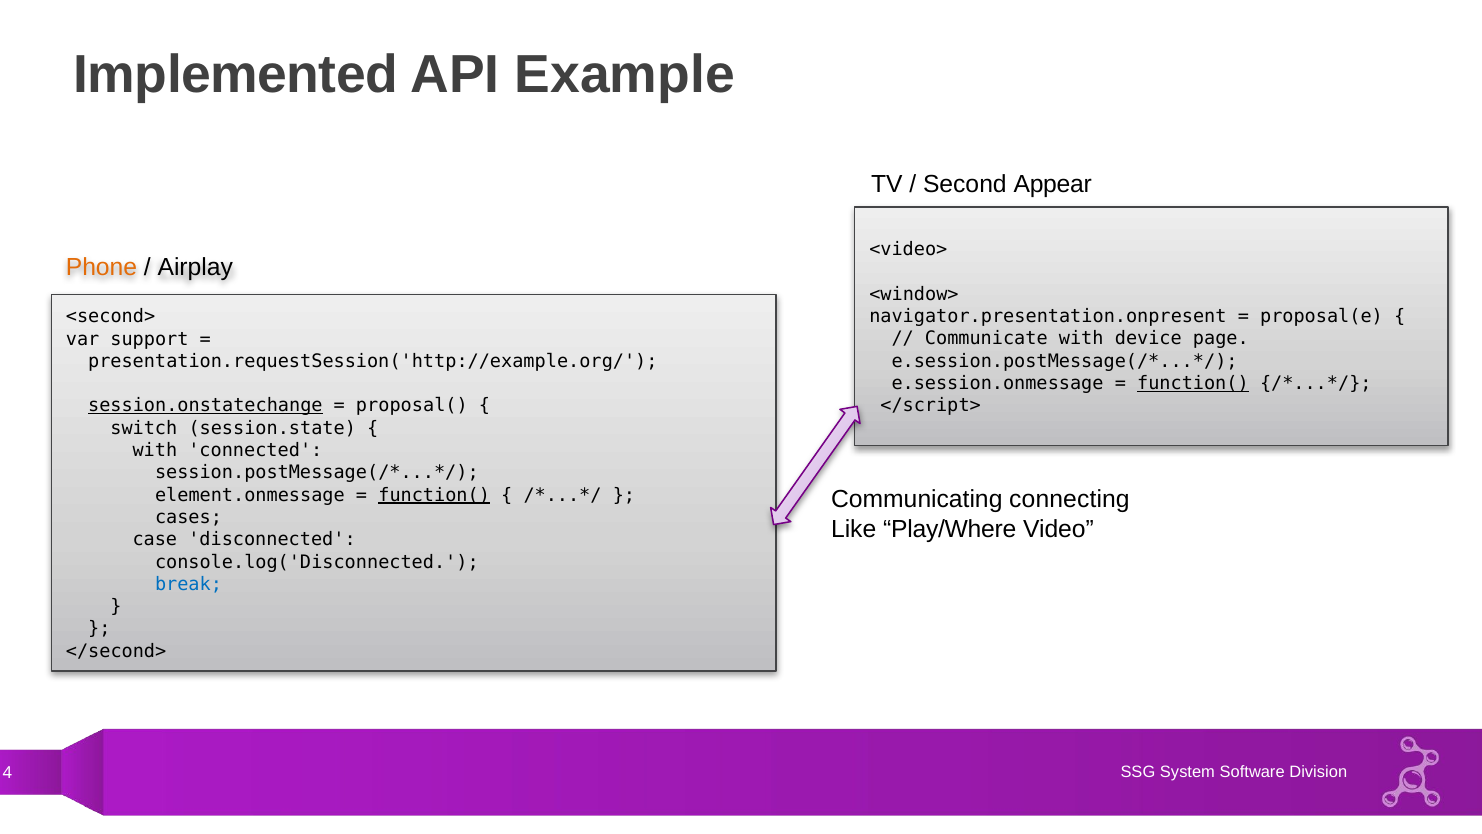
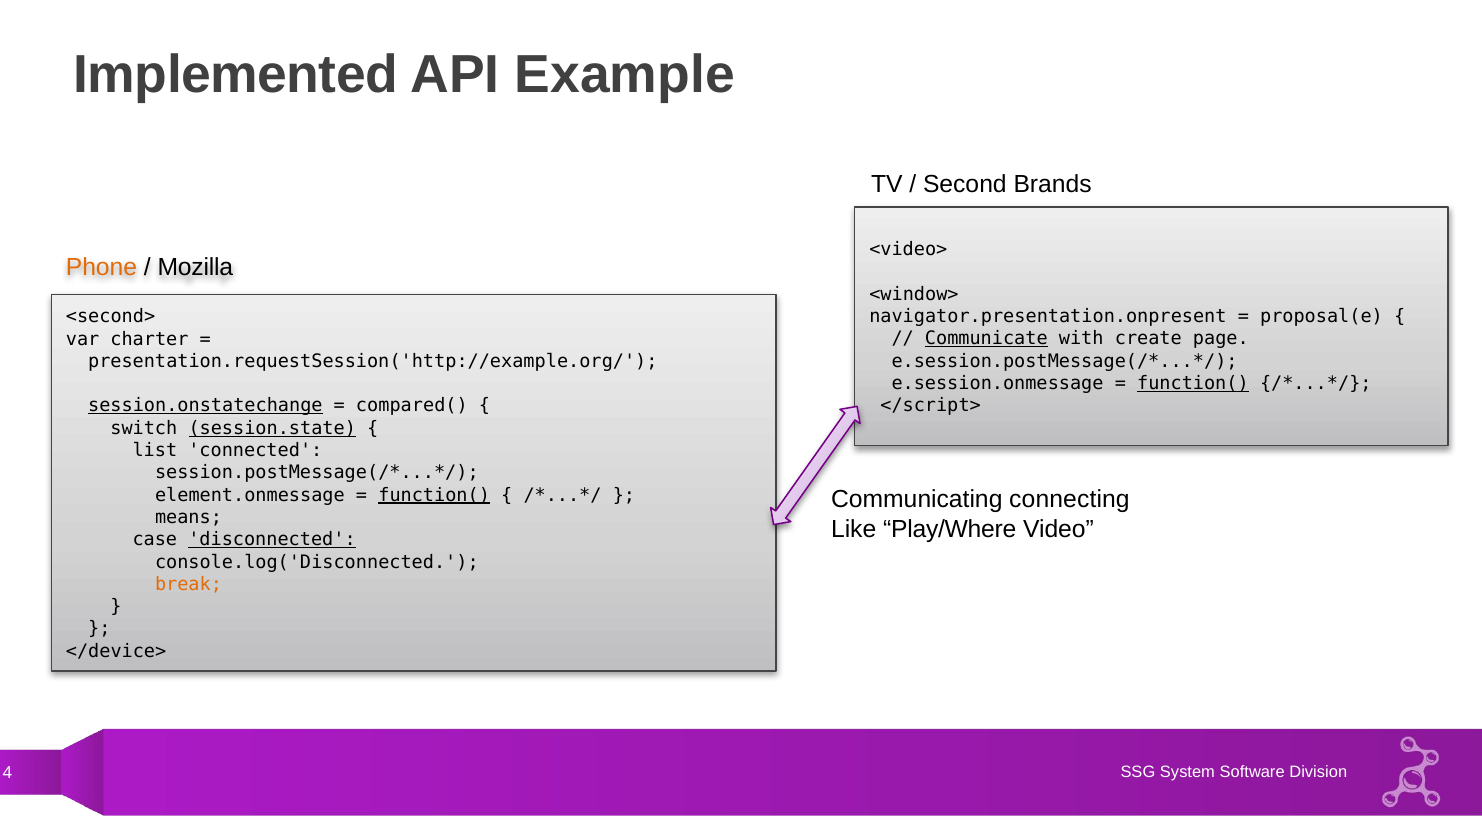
Appear: Appear -> Brands
Airplay: Airplay -> Mozilla
Communicate underline: none -> present
device: device -> create
support: support -> charter
proposal(: proposal( -> compared(
session.state underline: none -> present
with at (155, 450): with -> list
cases: cases -> means
disconnected underline: none -> present
break colour: blue -> orange
</second>: </second> -> </device>
